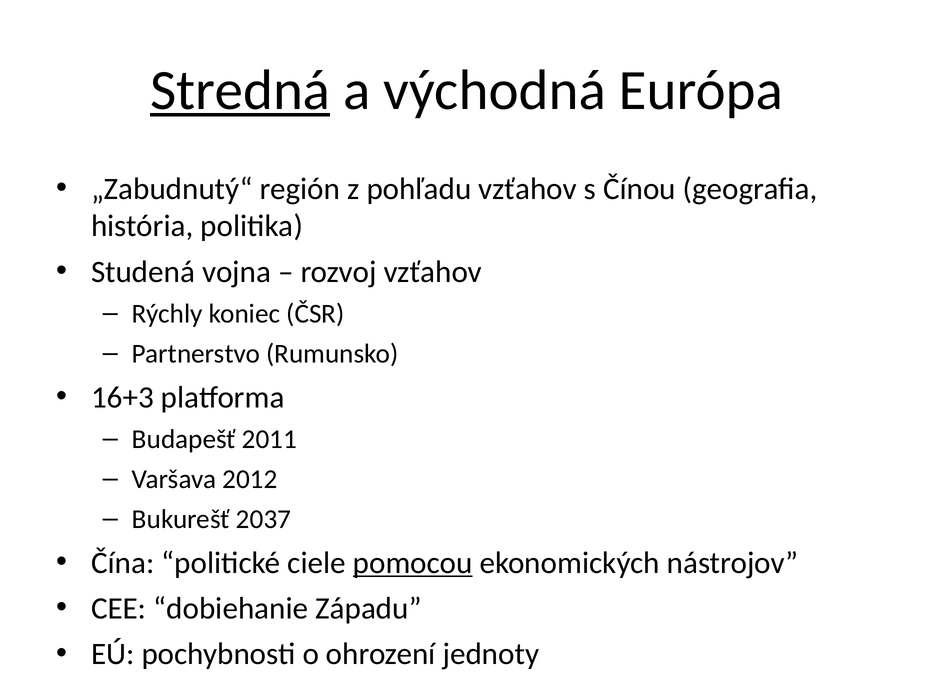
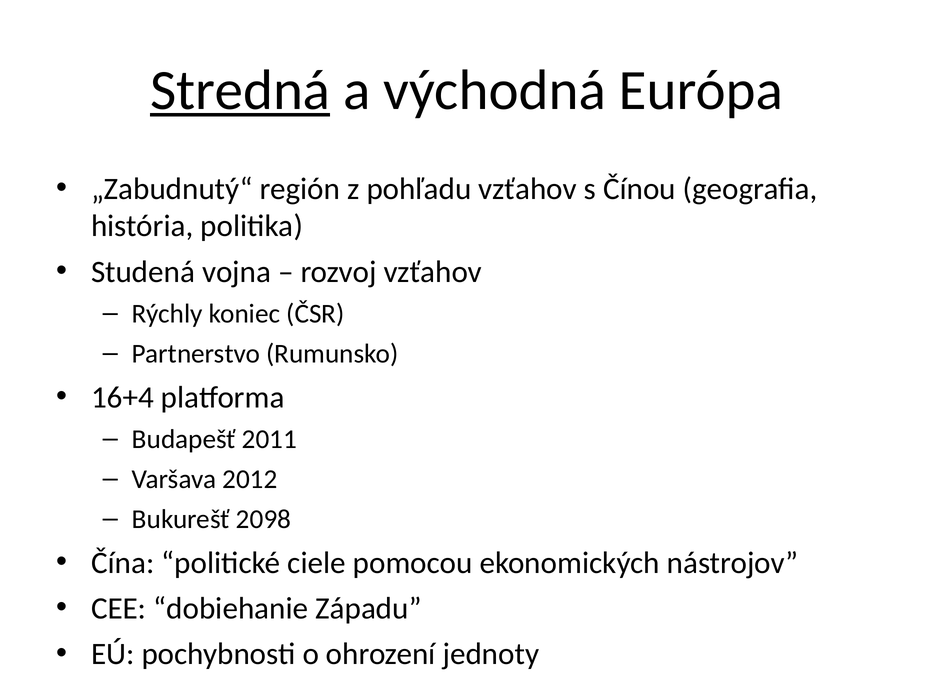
16+3: 16+3 -> 16+4
2037: 2037 -> 2098
pomocou underline: present -> none
